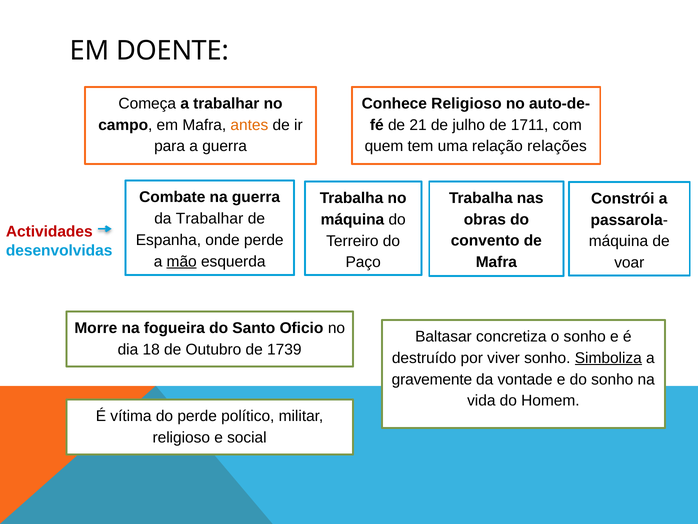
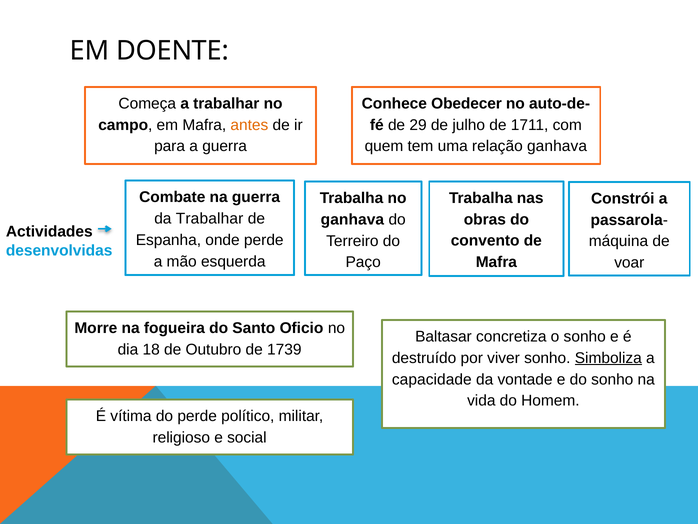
Conhece Religioso: Religioso -> Obedecer
21: 21 -> 29
relação relações: relações -> ganhava
máquina at (352, 219): máquina -> ganhava
Actividades colour: red -> black
mão underline: present -> none
gravemente: gravemente -> capacidade
